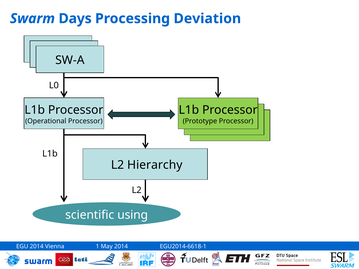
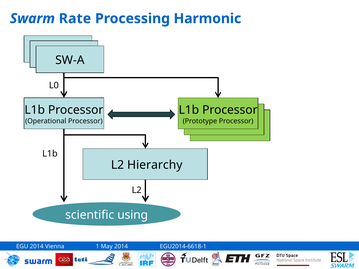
Days: Days -> Rate
Deviation: Deviation -> Harmonic
